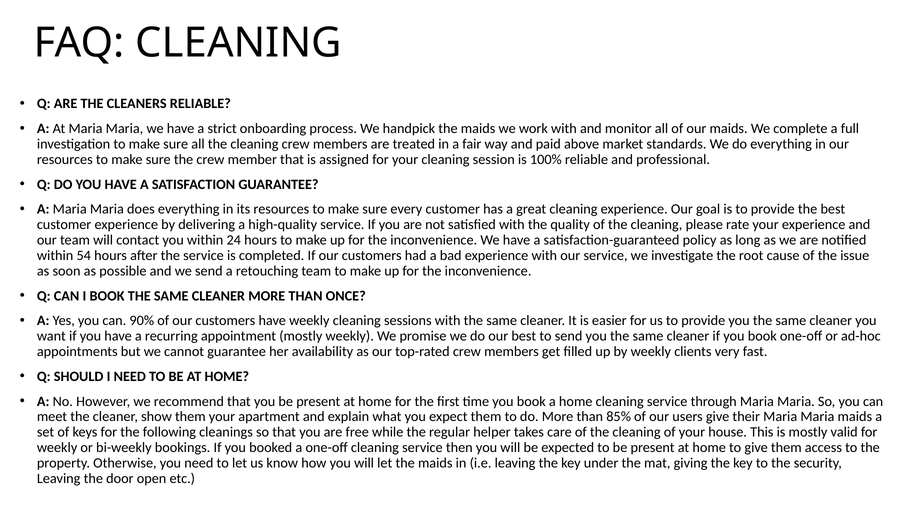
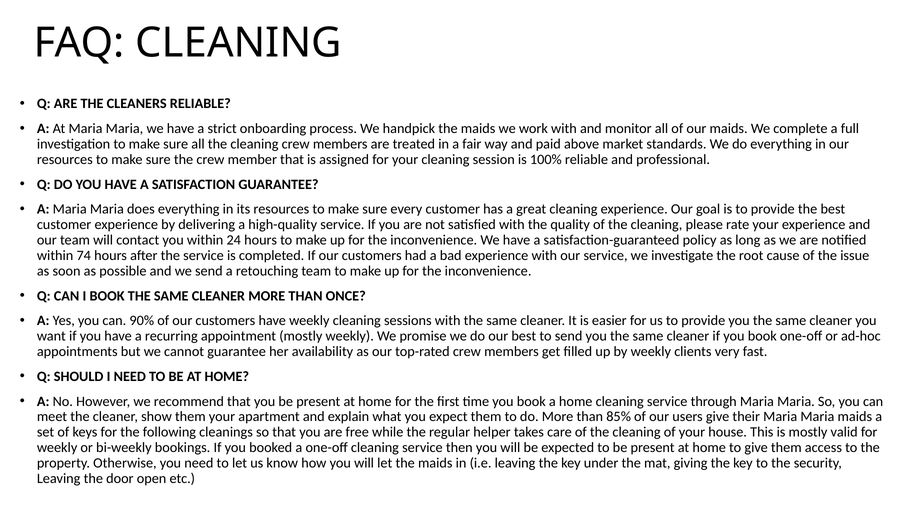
54: 54 -> 74
